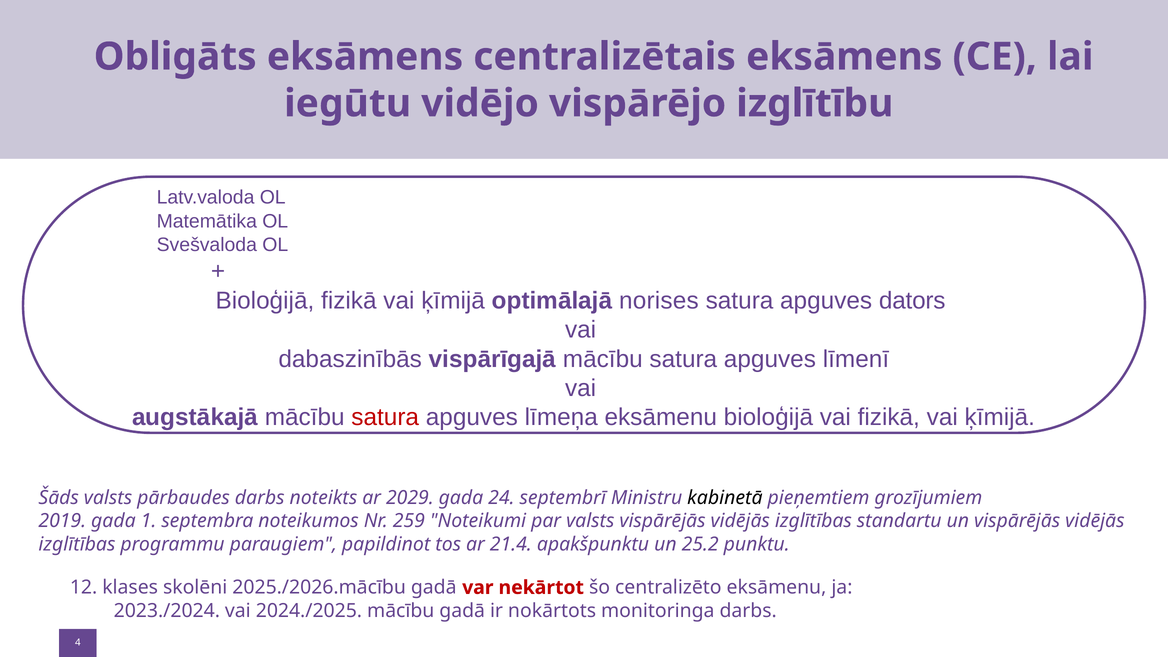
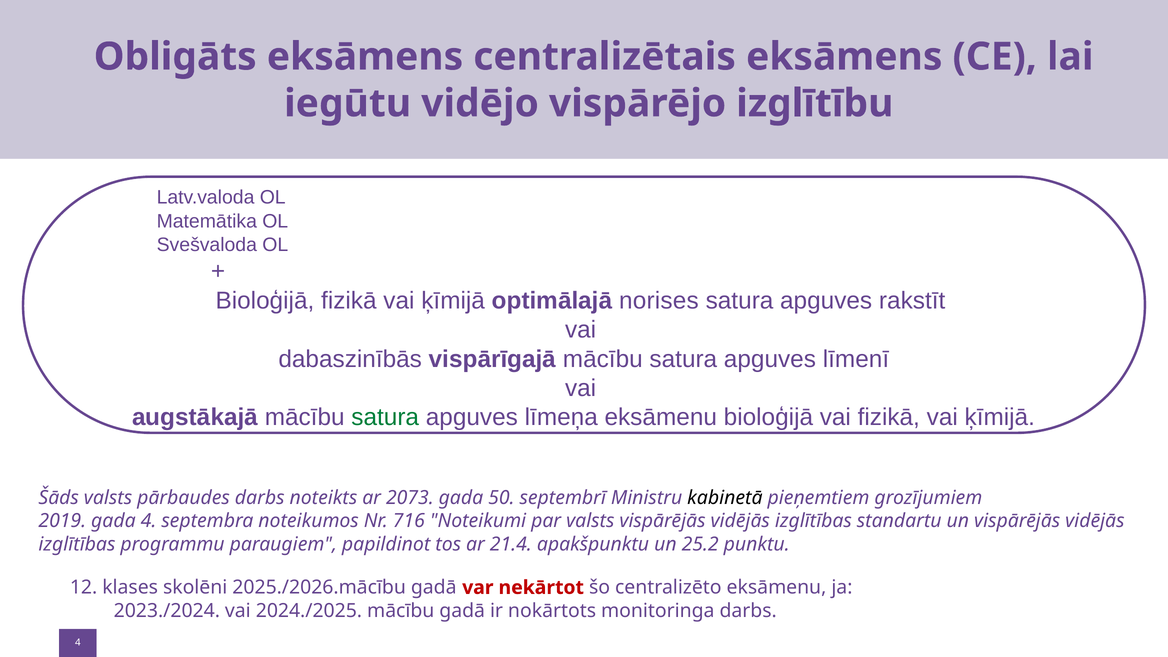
dators: dators -> rakstīt
satura at (385, 417) colour: red -> green
2029: 2029 -> 2073
24: 24 -> 50
gada 1: 1 -> 4
259: 259 -> 716
